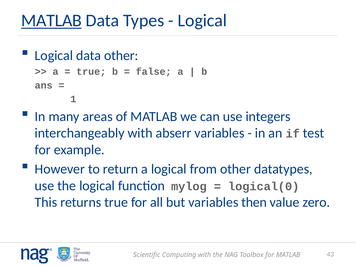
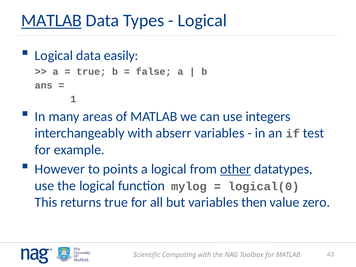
data other: other -> easily
return: return -> points
other at (236, 169) underline: none -> present
